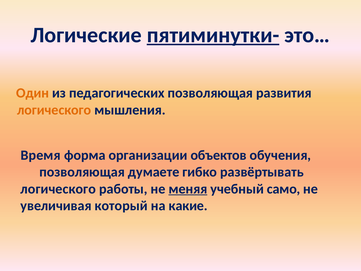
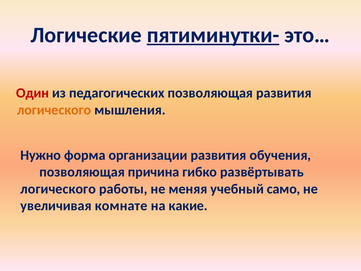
Один colour: orange -> red
Время: Время -> Нужно
организации объектов: объектов -> развития
думаете: думаете -> причина
меняя underline: present -> none
который: который -> комнате
